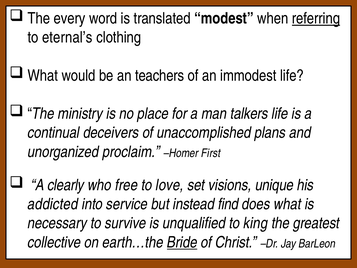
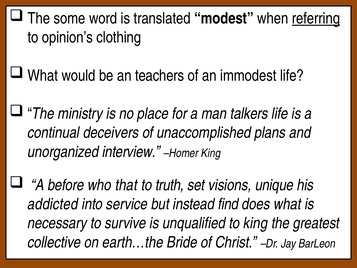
every: every -> some
eternal’s: eternal’s -> opinion’s
proclaim: proclaim -> interview
Homer First: First -> King
clearly: clearly -> before
free: free -> that
love: love -> truth
Bride underline: present -> none
